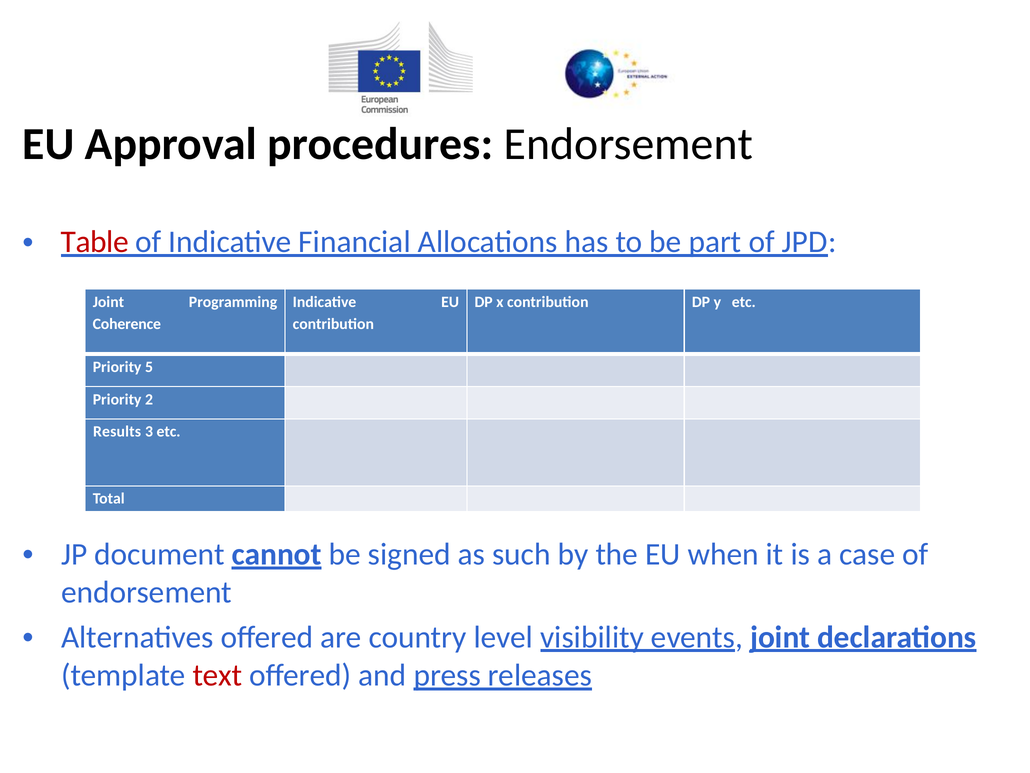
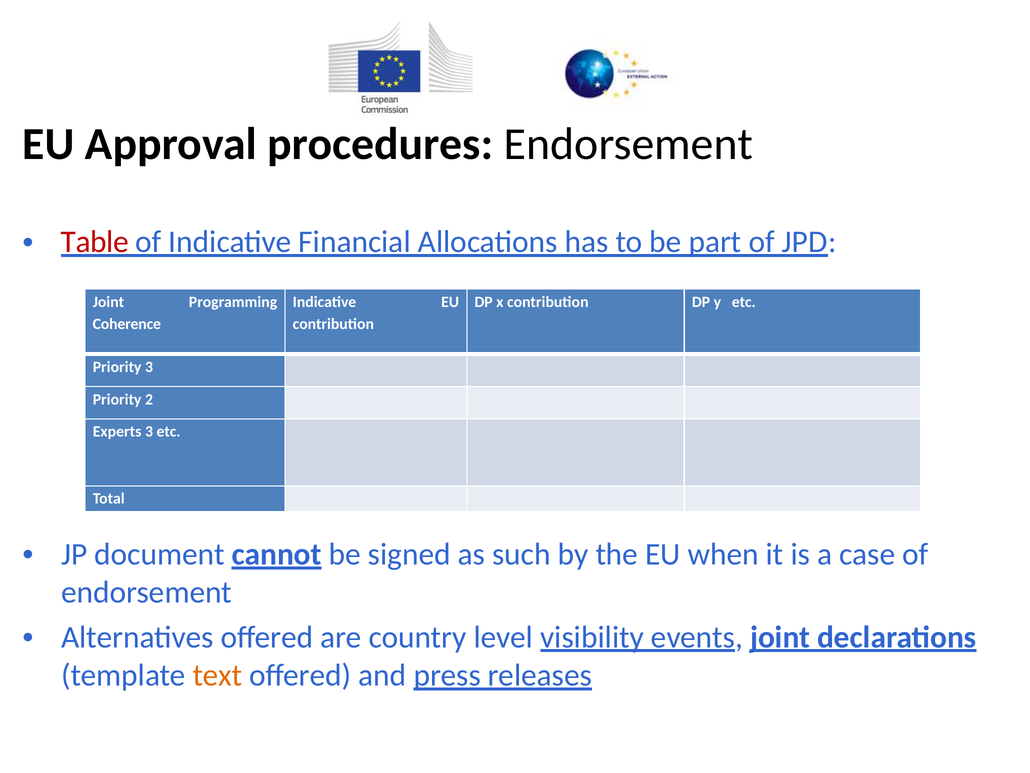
Priority 5: 5 -> 3
Results: Results -> Experts
text colour: red -> orange
